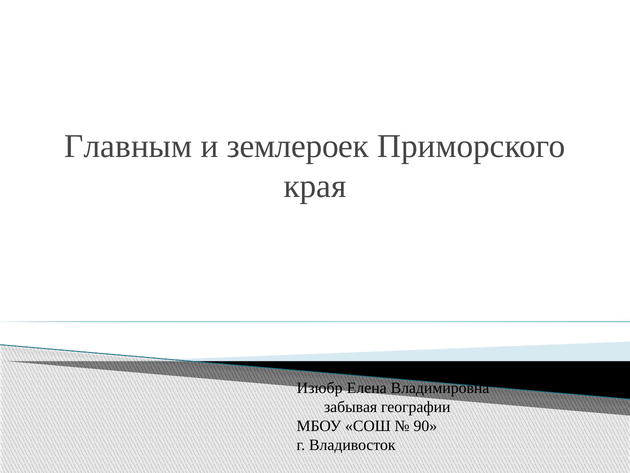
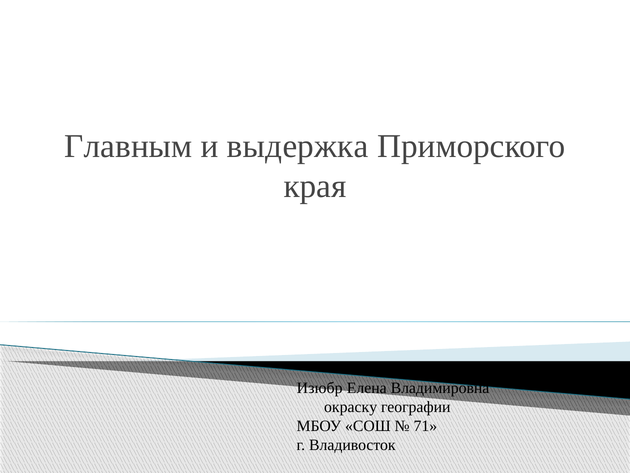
землероек: землероек -> выдержка
забывая: забывая -> окраску
90: 90 -> 71
